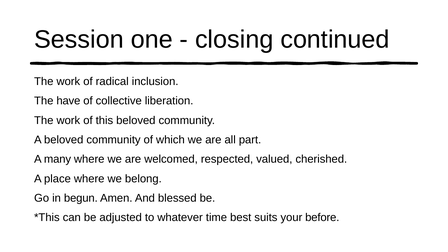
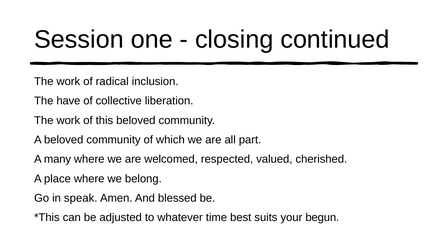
begun: begun -> speak
before: before -> begun
